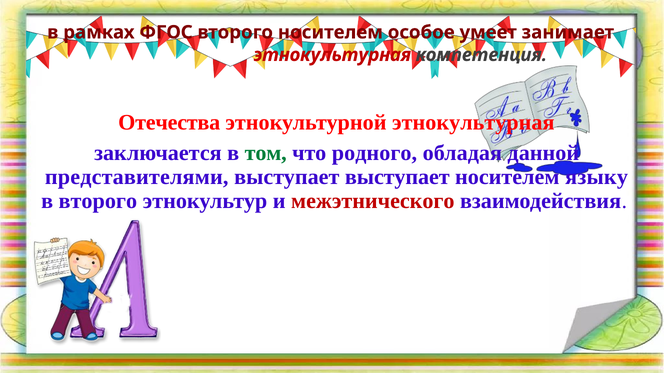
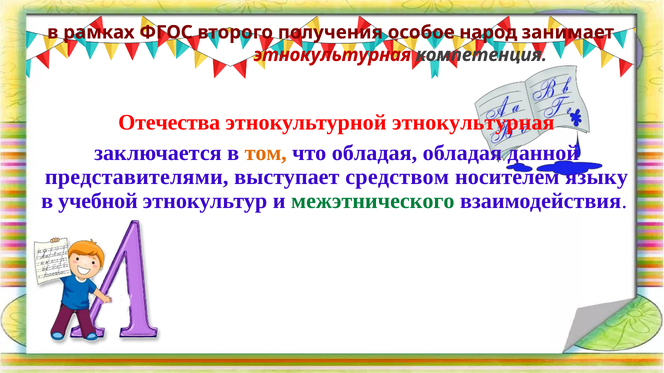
второго носителем: носителем -> получения
умеет: умеет -> народ
том colour: green -> orange
что родного: родного -> обладая
выступает выступает: выступает -> средством
в второго: второго -> учебной
межэтнического colour: red -> green
